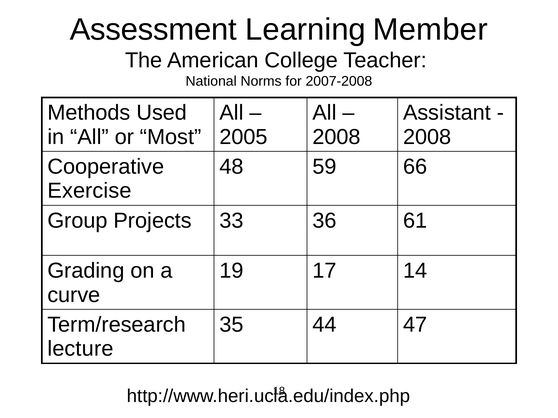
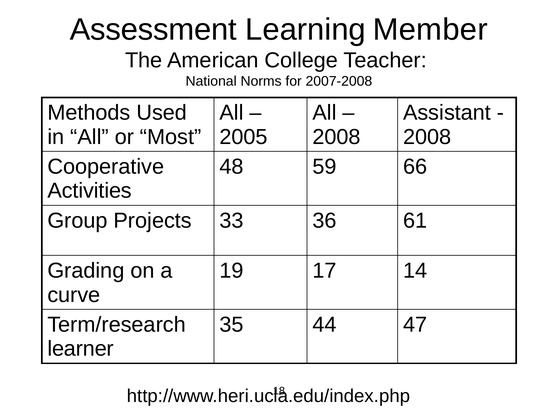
Exercise: Exercise -> Activities
lecture: lecture -> learner
